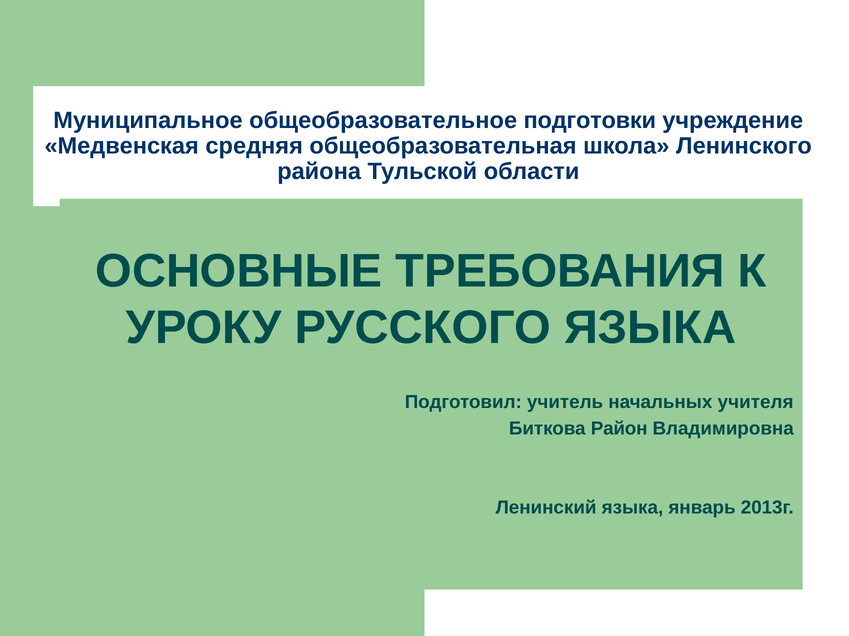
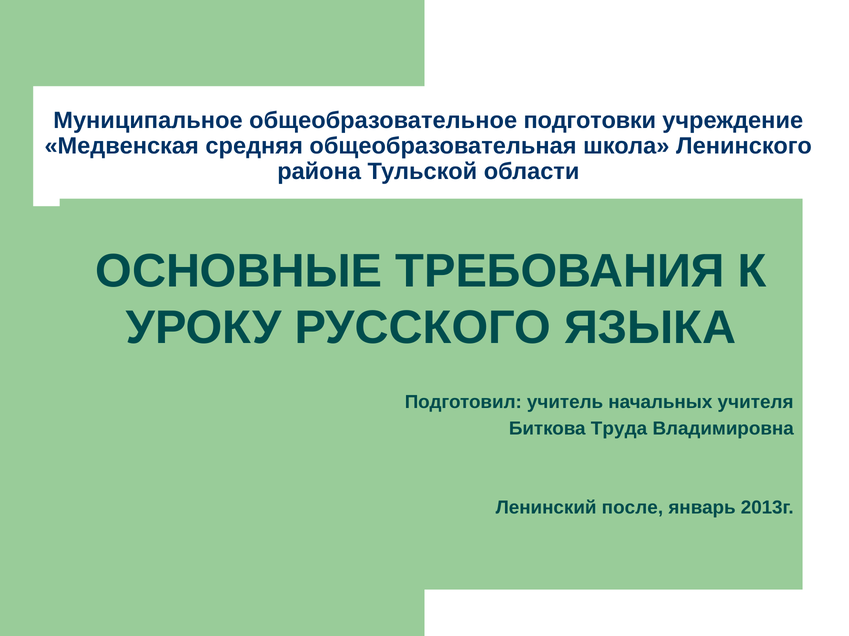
Район: Район -> Труда
Ленинский языка: языка -> после
